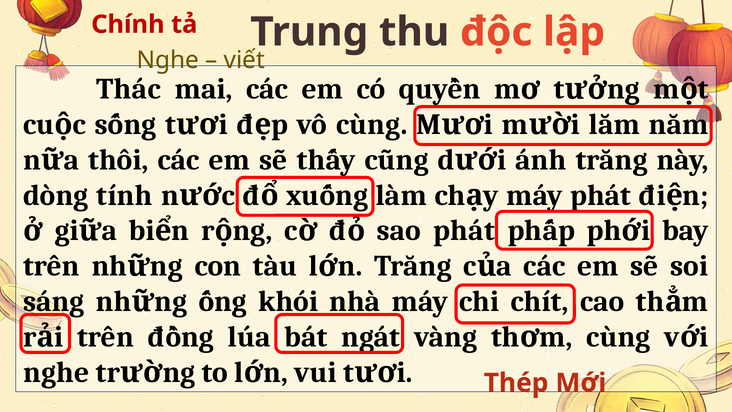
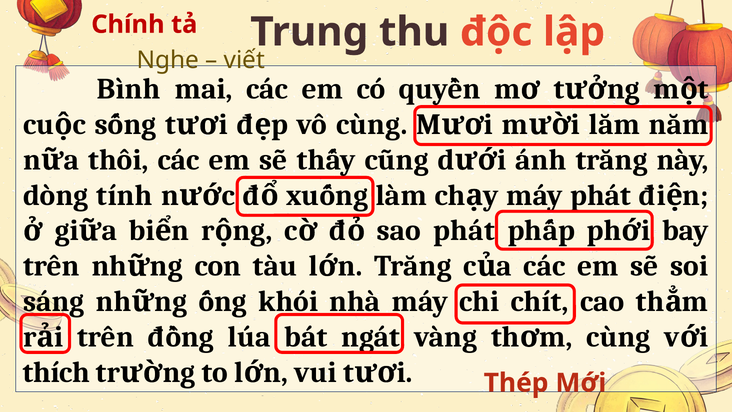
Thác: Thác -> Bình
nghe at (56, 372): nghe -> thích
